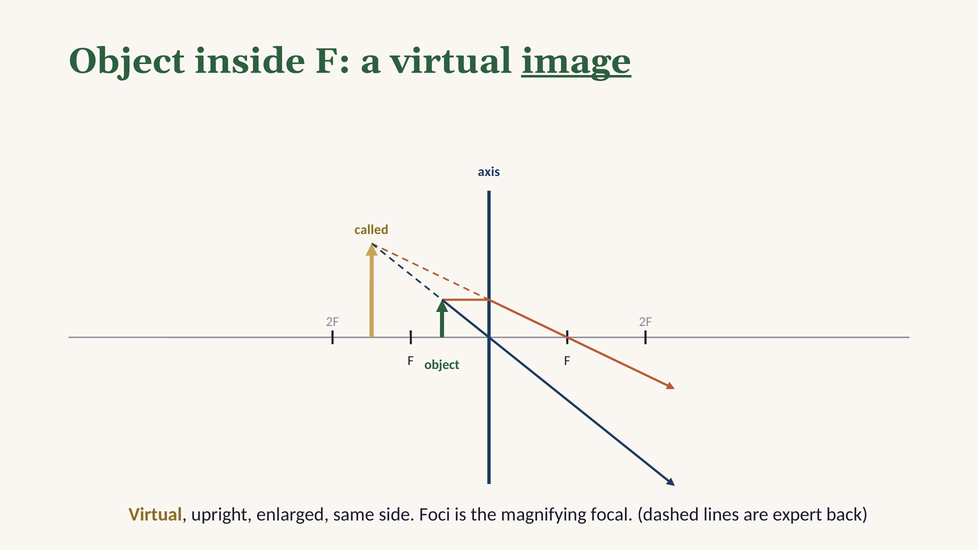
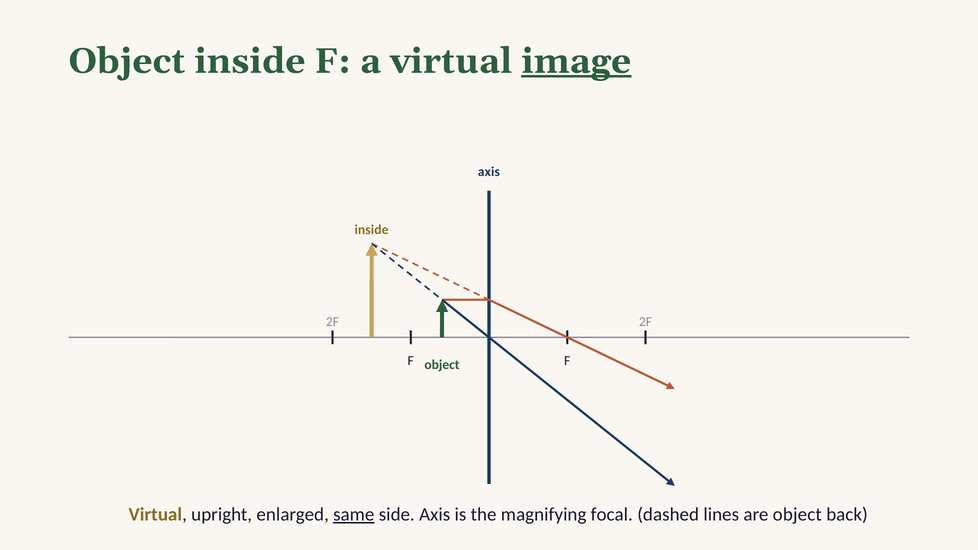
called at (372, 230): called -> inside
same underline: none -> present
side Foci: Foci -> Axis
are expert: expert -> object
